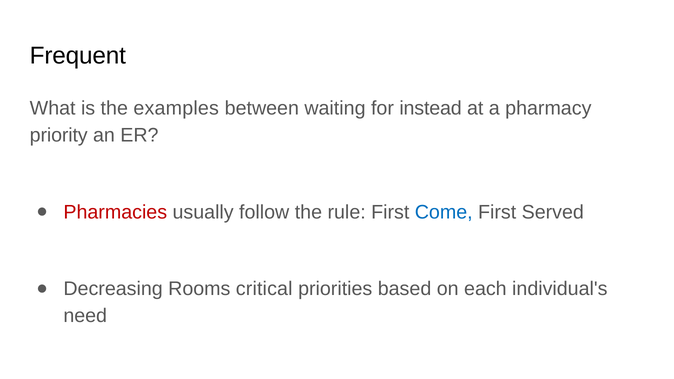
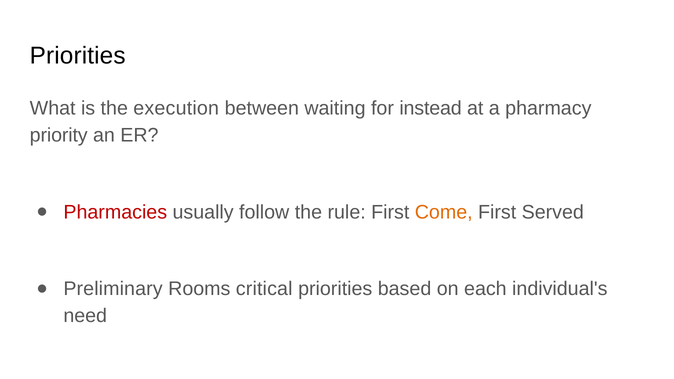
Frequent at (78, 56): Frequent -> Priorities
examples: examples -> execution
Come colour: blue -> orange
Decreasing: Decreasing -> Preliminary
